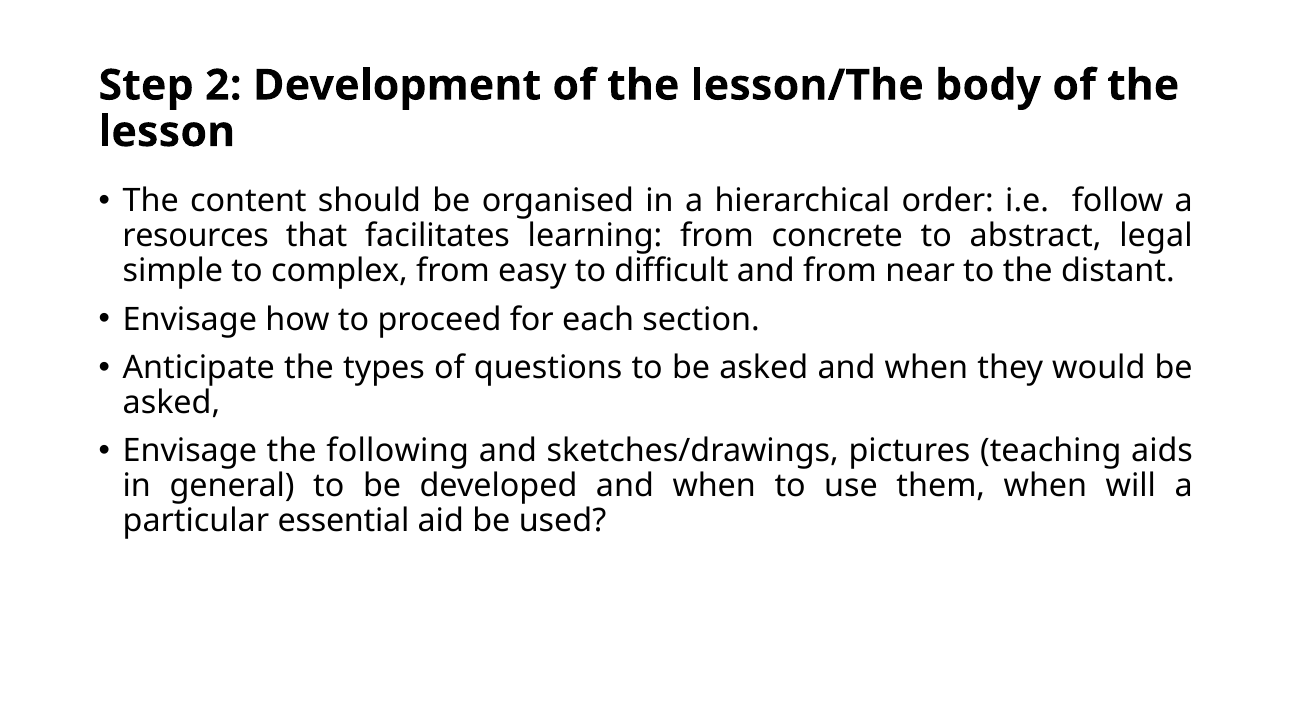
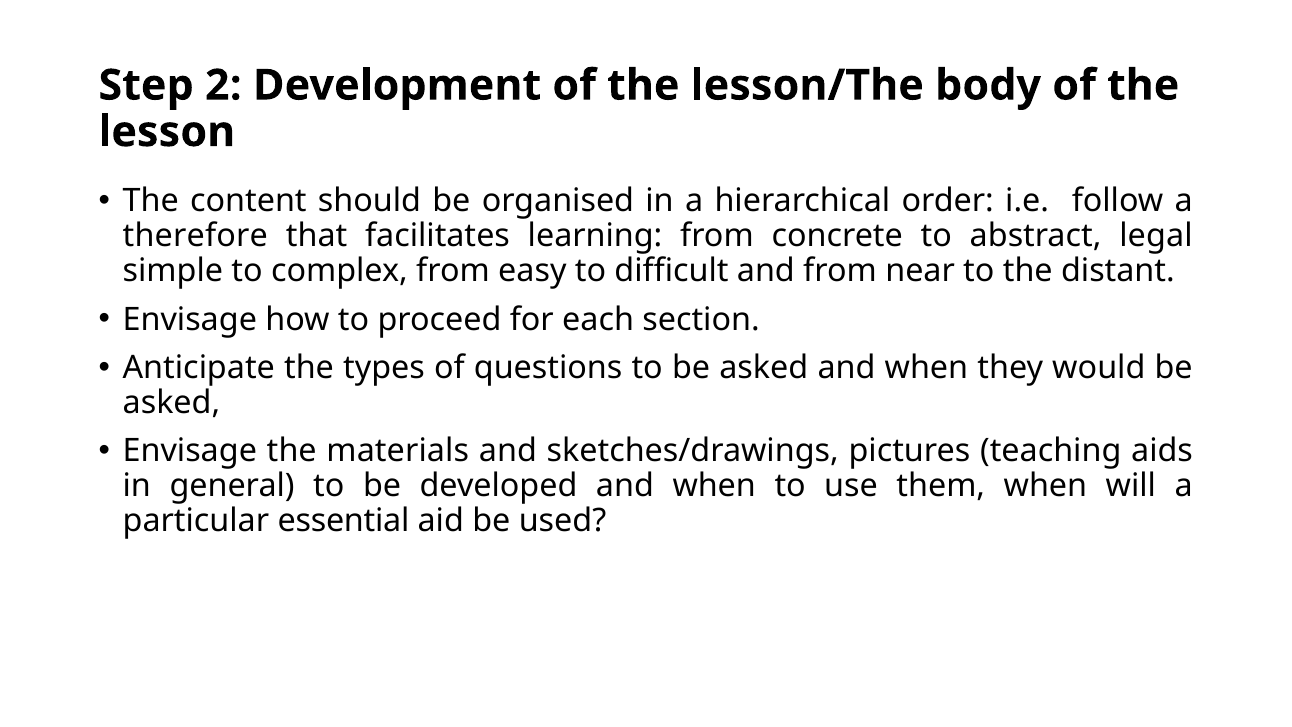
resources: resources -> therefore
following: following -> materials
